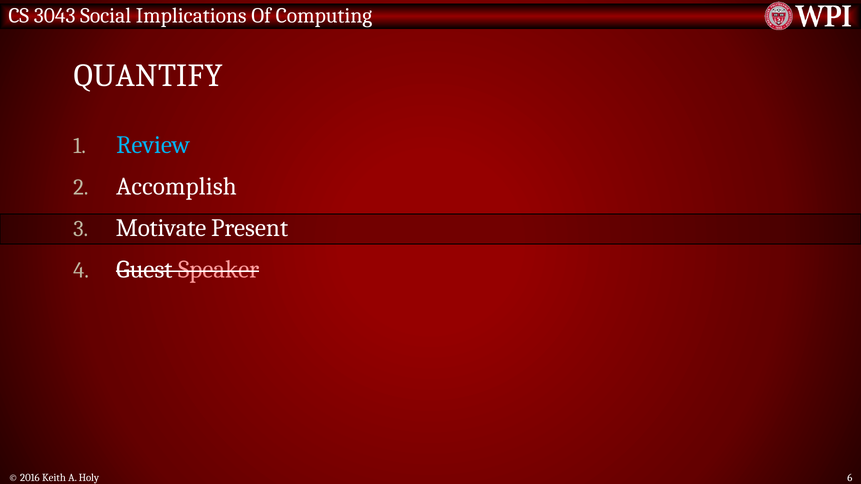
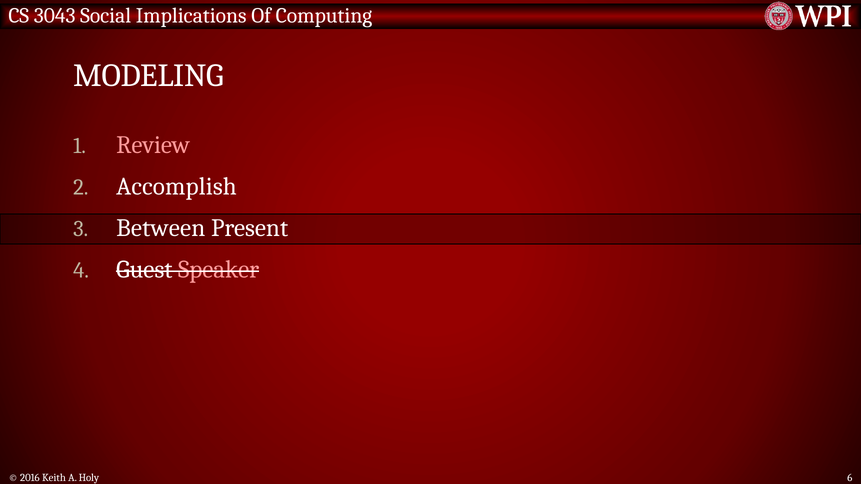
QUANTIFY: QUANTIFY -> MODELING
Review colour: light blue -> pink
Motivate: Motivate -> Between
